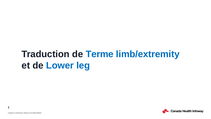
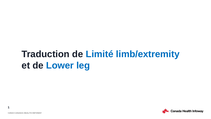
Terme: Terme -> Limité
